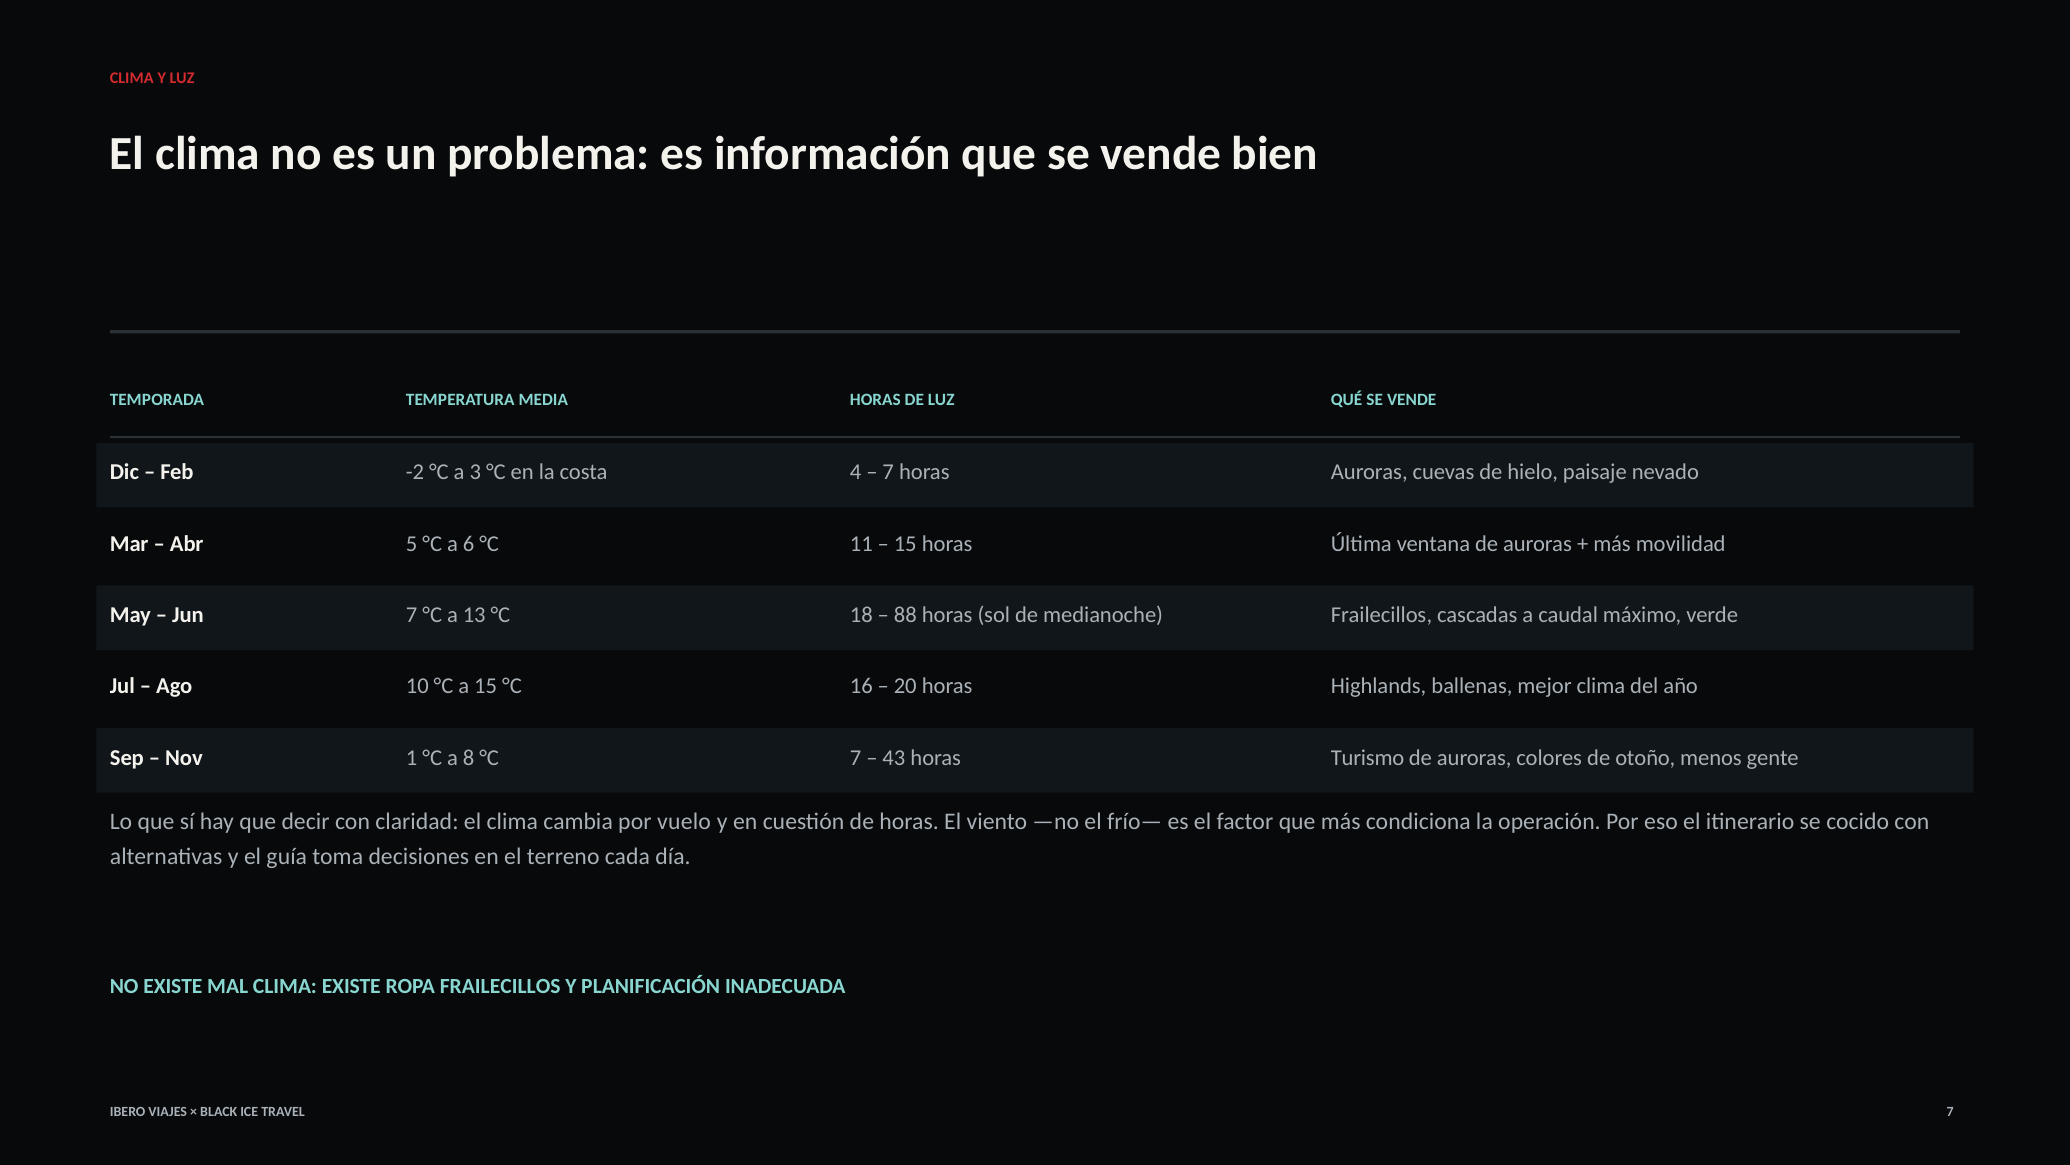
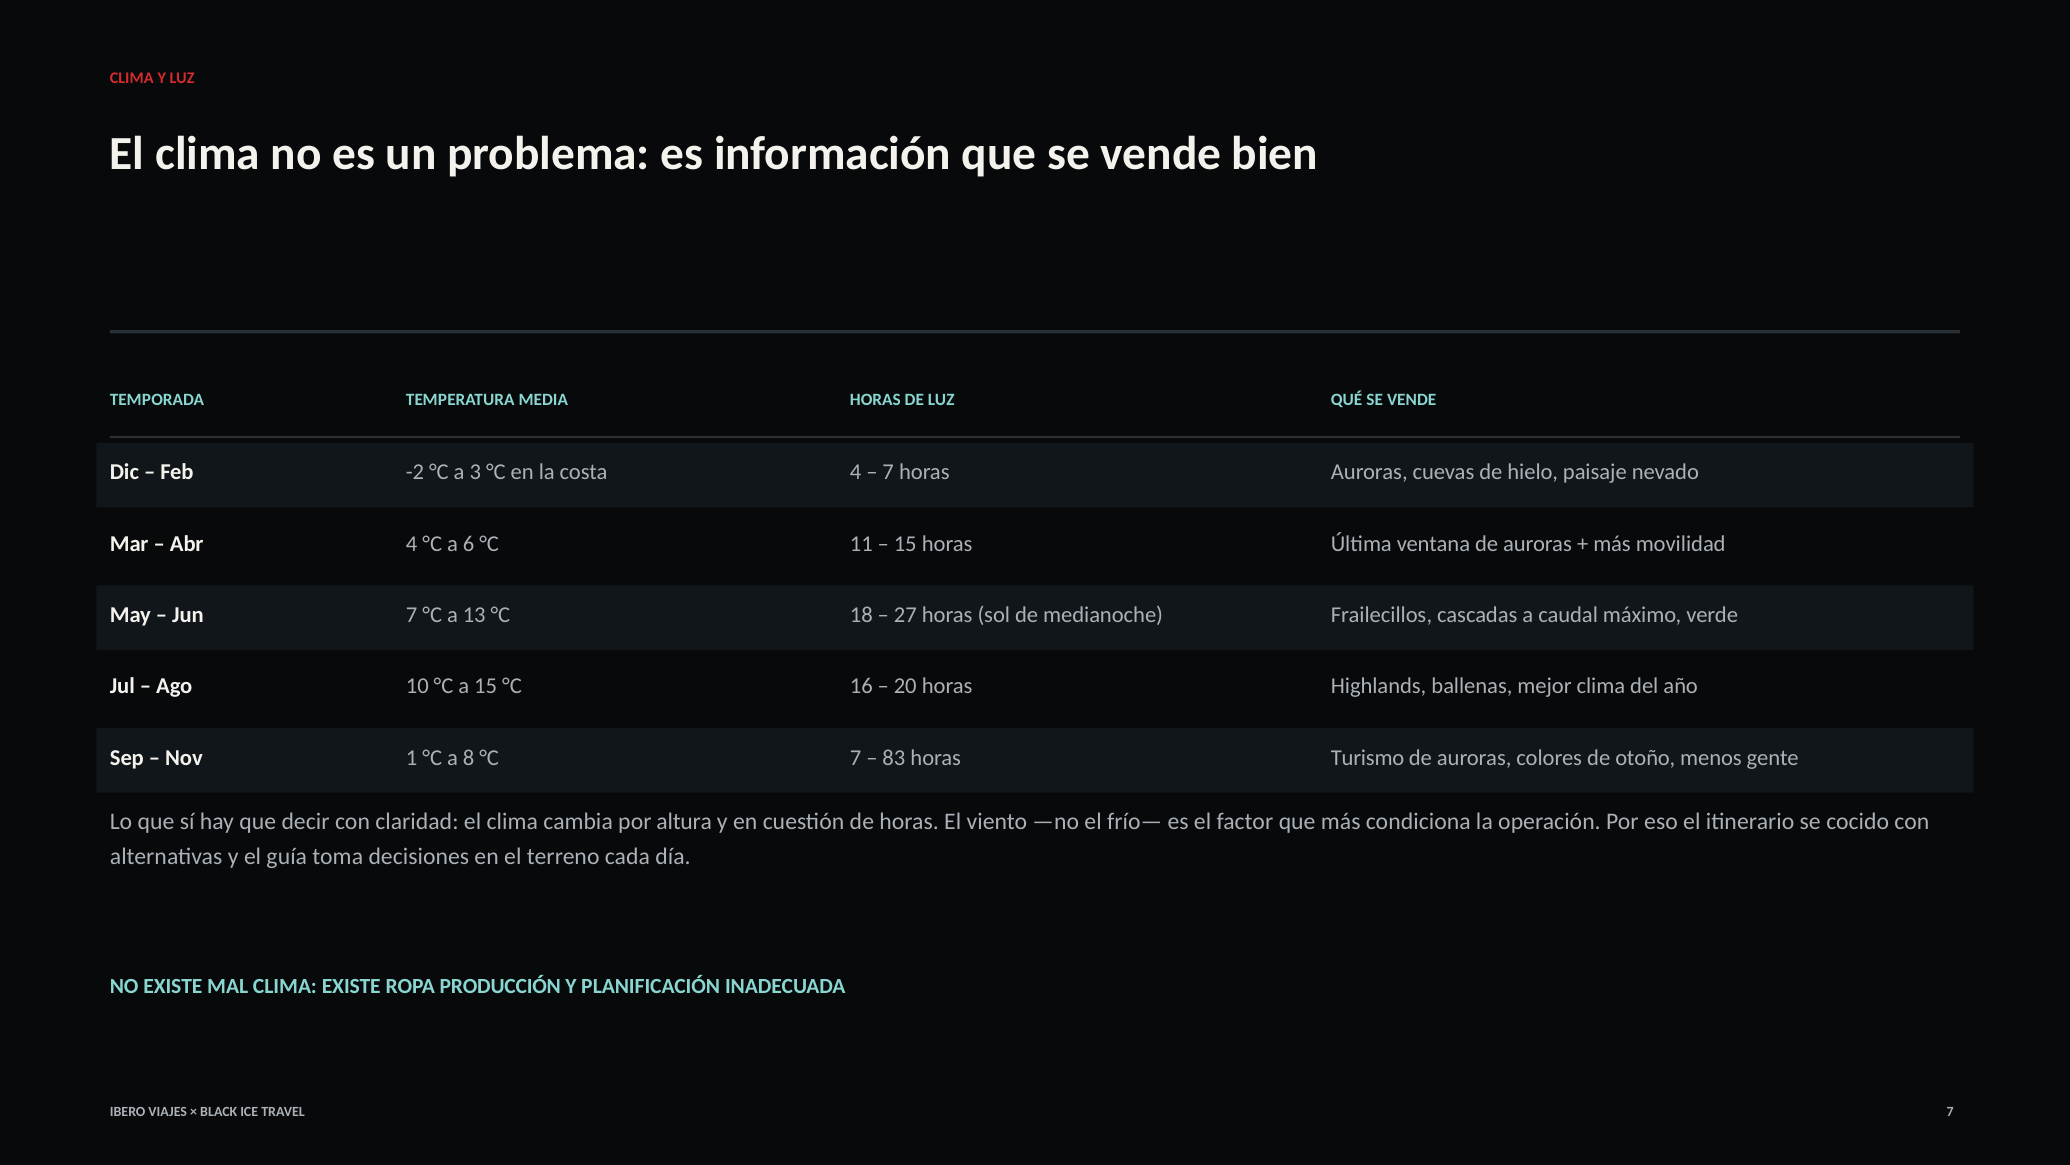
Abr 5: 5 -> 4
88: 88 -> 27
43: 43 -> 83
vuelo: vuelo -> altura
ROPA FRAILECILLOS: FRAILECILLOS -> PRODUCCIÓN
